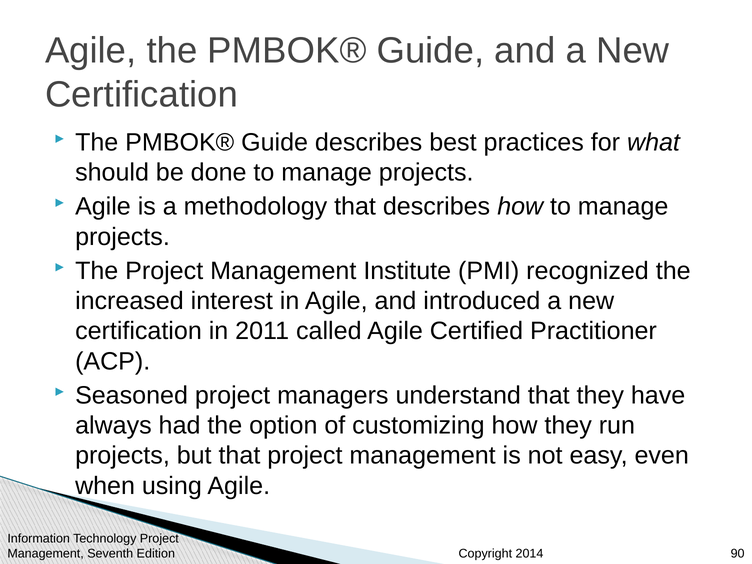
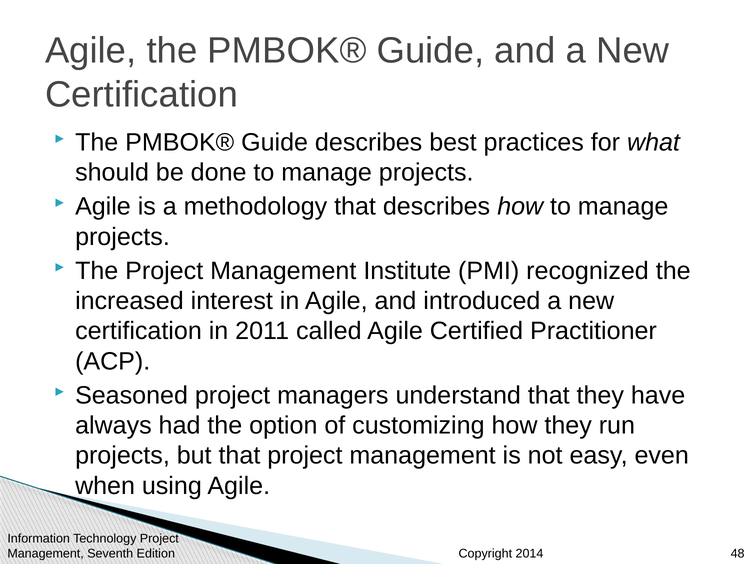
90: 90 -> 48
